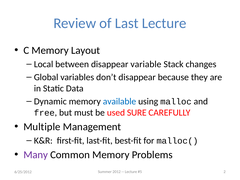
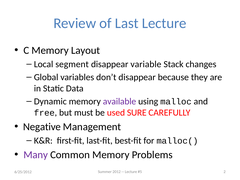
between: between -> segment
available colour: blue -> purple
Multiple: Multiple -> Negative
